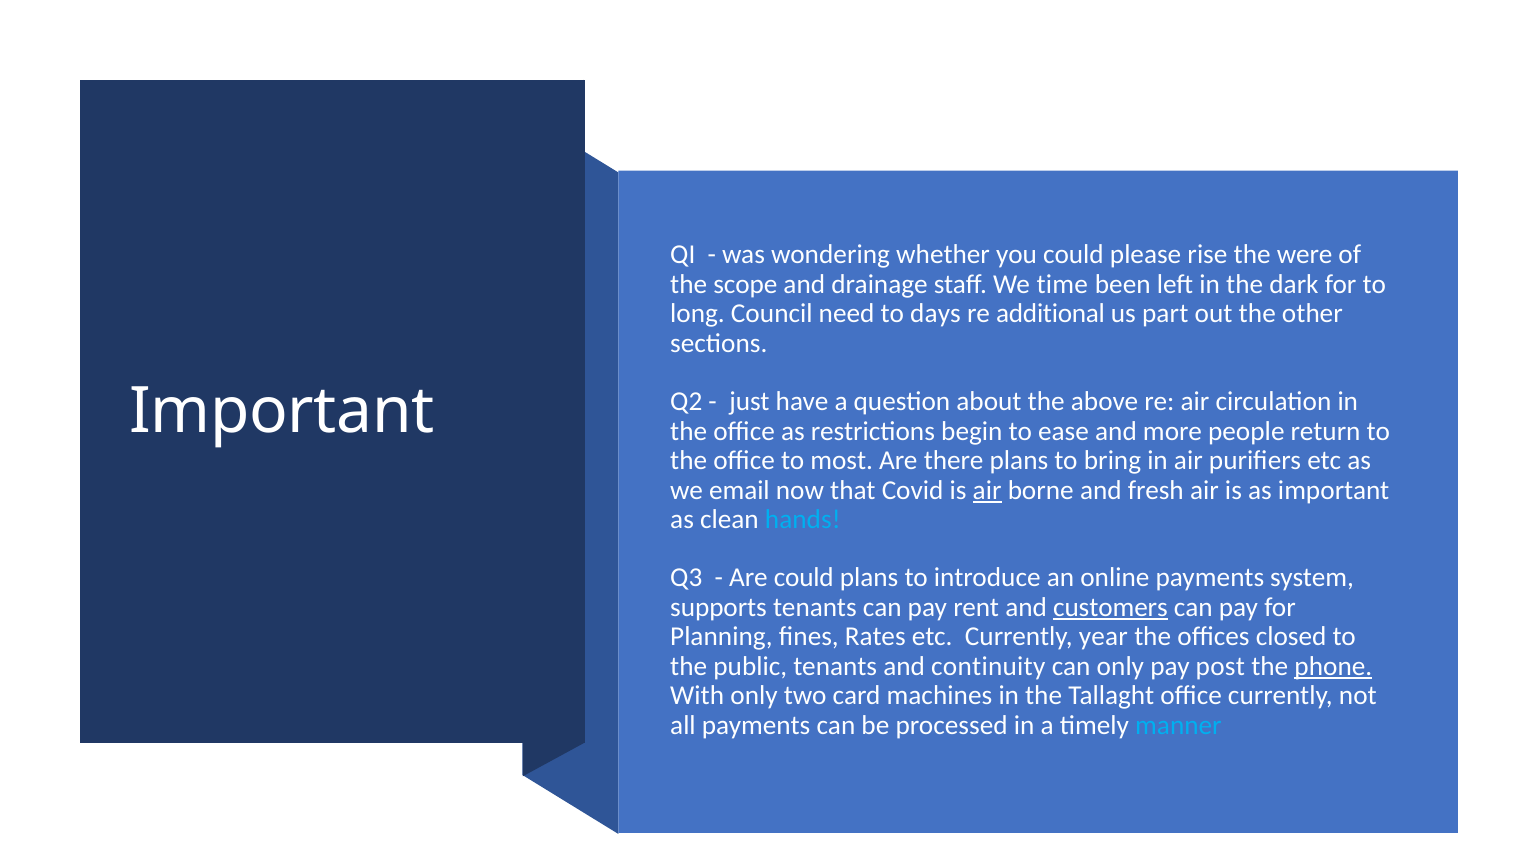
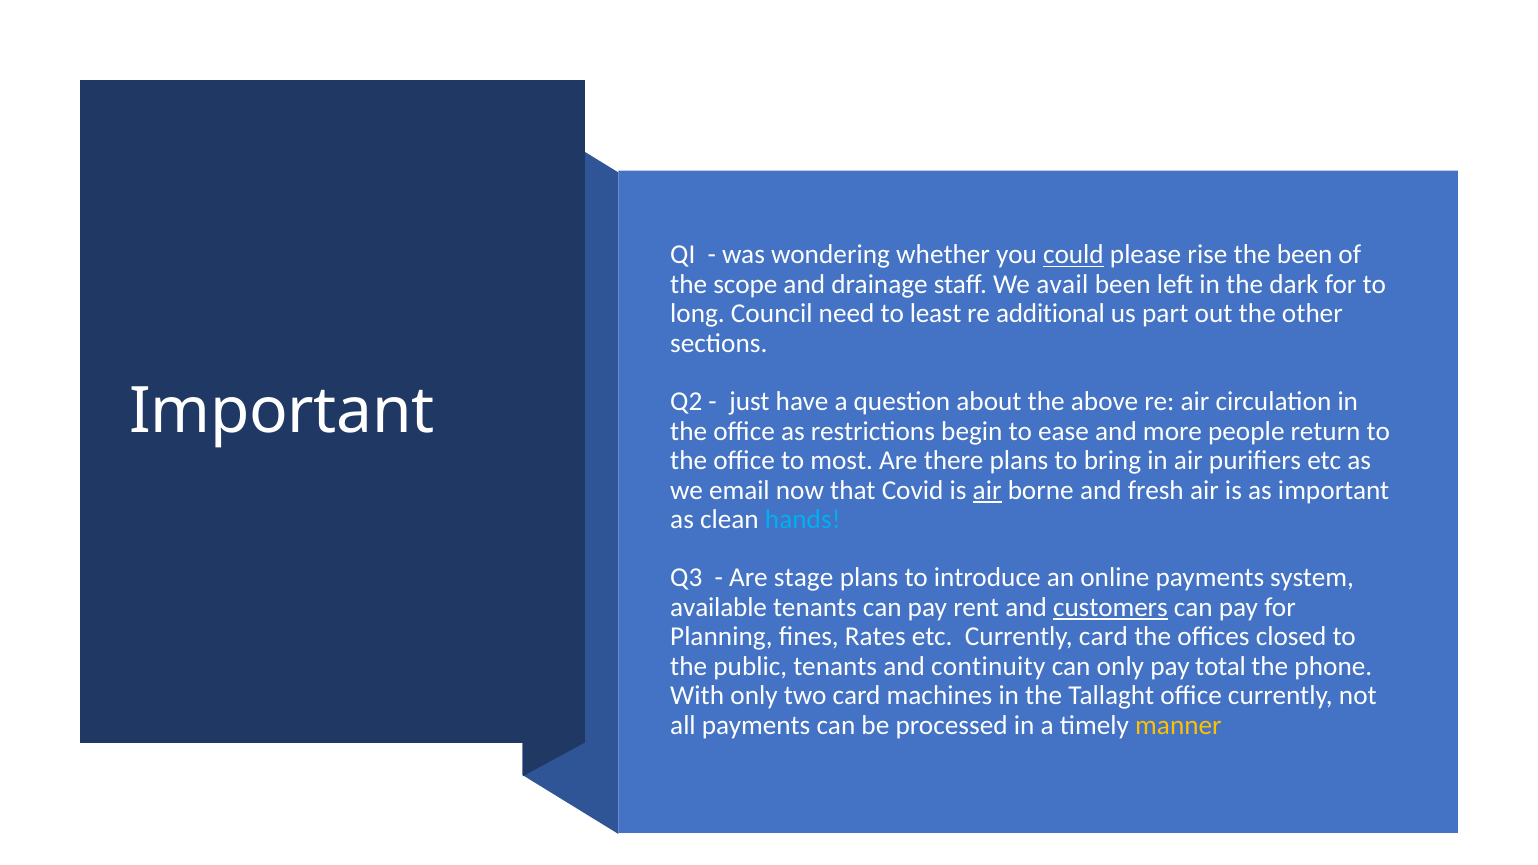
could at (1073, 255) underline: none -> present
the were: were -> been
time: time -> avail
days: days -> least
Are could: could -> stage
supports: supports -> available
Currently year: year -> card
post: post -> total
phone underline: present -> none
manner colour: light blue -> yellow
